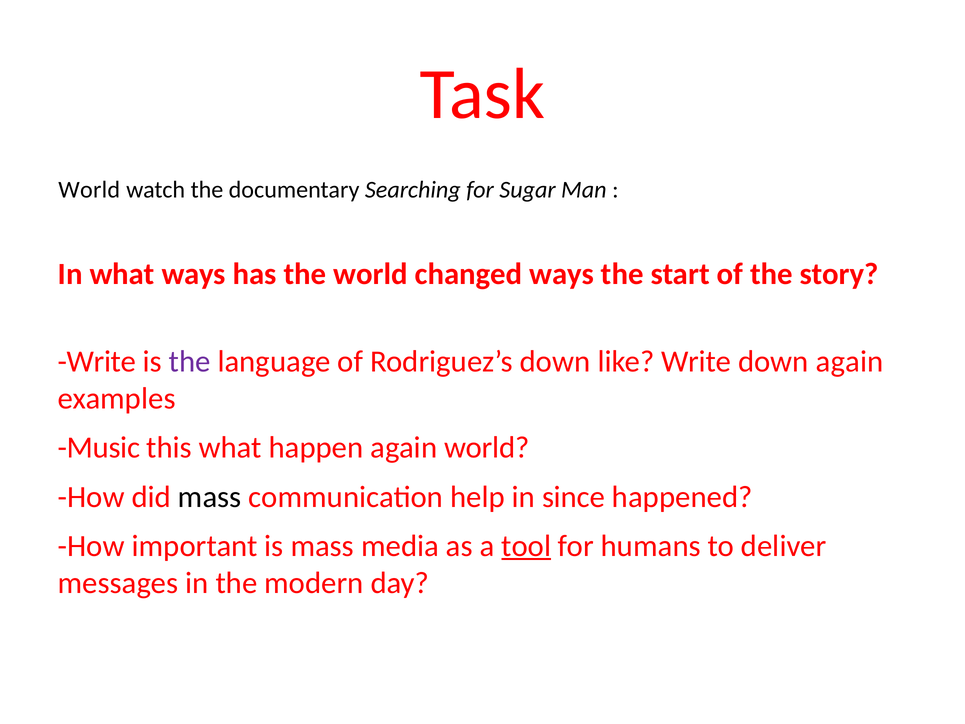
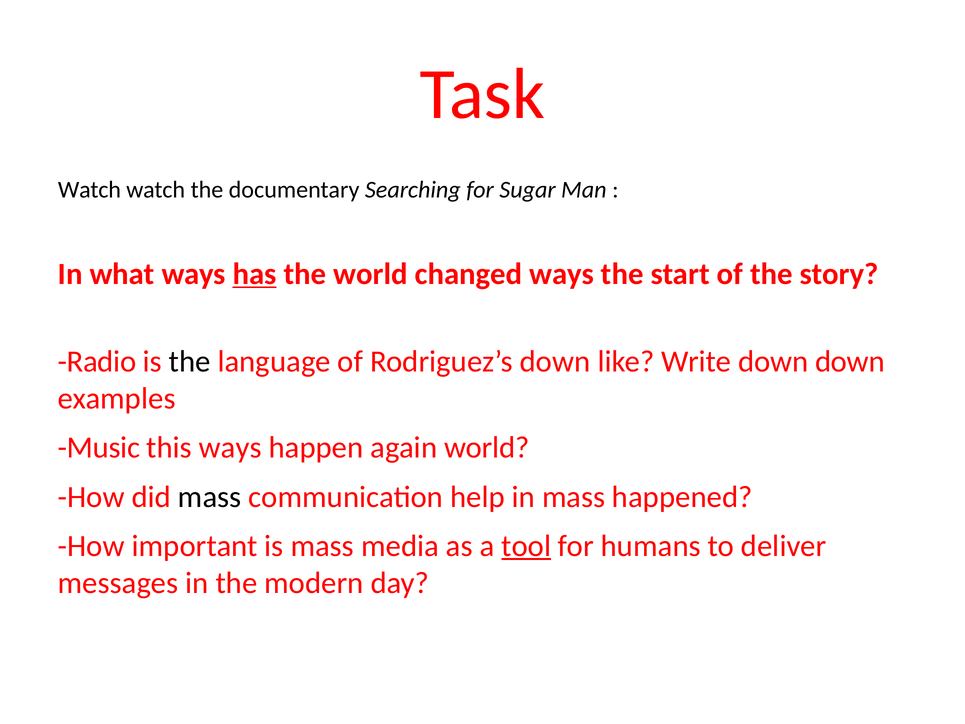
World at (89, 190): World -> Watch
has underline: none -> present
Write at (97, 362): Write -> Radio
the at (190, 362) colour: purple -> black
down again: again -> down
this what: what -> ways
in since: since -> mass
